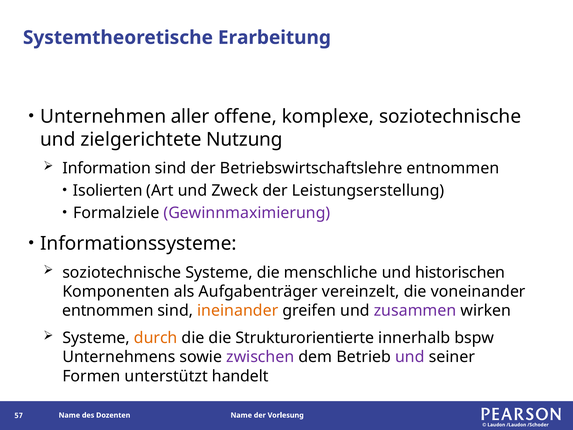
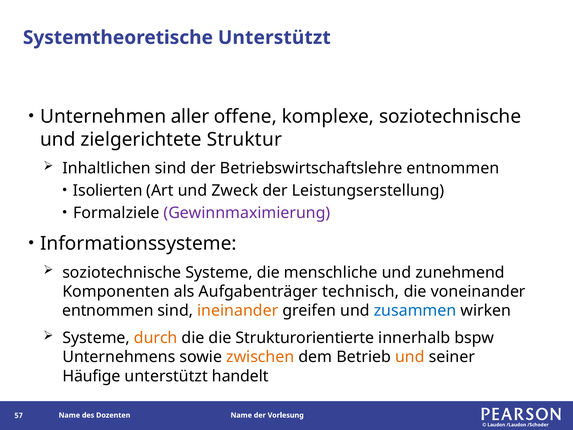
Systemtheoretische Erarbeitung: Erarbeitung -> Unterstützt
Nutzung: Nutzung -> Struktur
Information: Information -> Inhaltlichen
historischen: historischen -> zunehmend
vereinzelt: vereinzelt -> technisch
zusammen colour: purple -> blue
zwischen colour: purple -> orange
und at (410, 357) colour: purple -> orange
Formen: Formen -> Häufige
